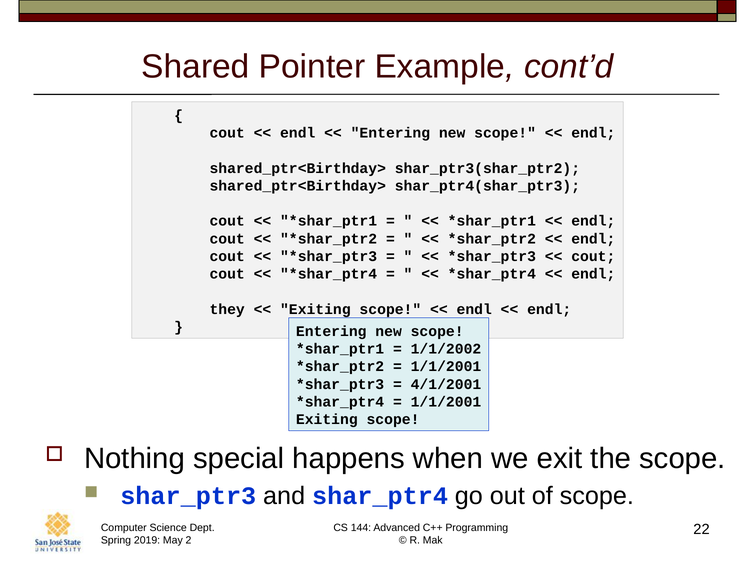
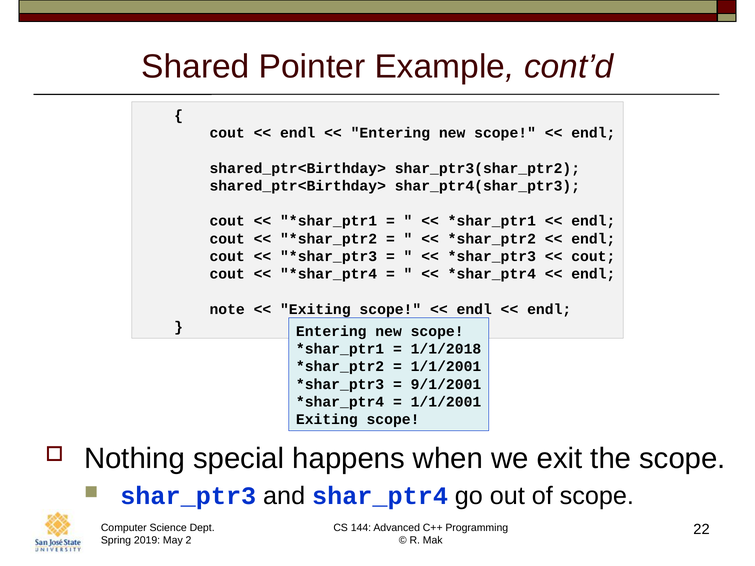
they: they -> note
1/1/2002: 1/1/2002 -> 1/1/2018
4/1/2001: 4/1/2001 -> 9/1/2001
